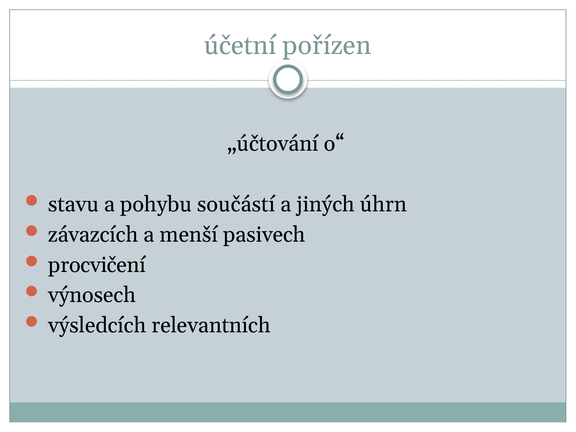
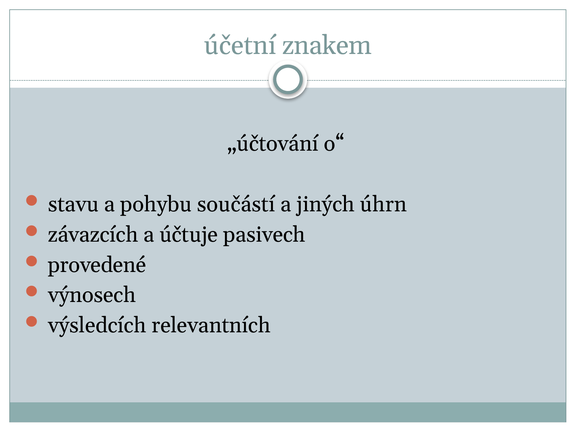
pořízen: pořízen -> znakem
menší: menší -> účtuje
procvičení: procvičení -> provedené
